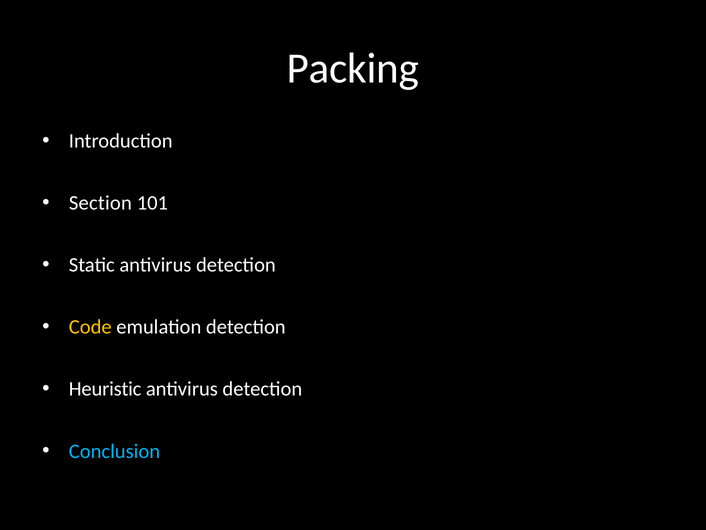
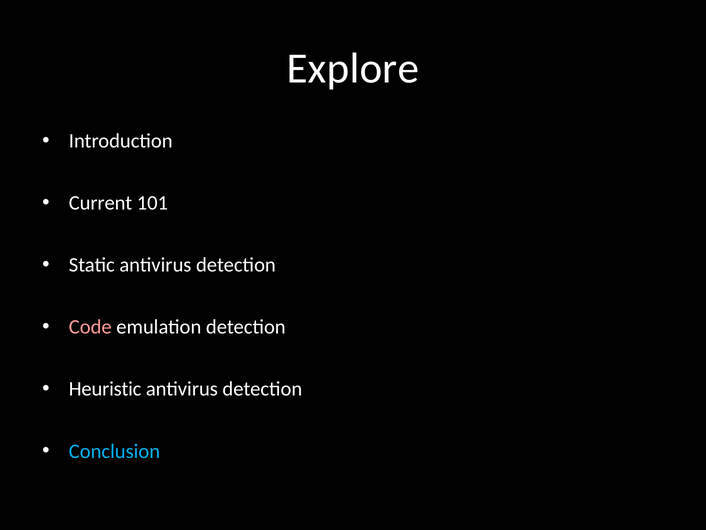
Packing: Packing -> Explore
Section: Section -> Current
Code colour: yellow -> pink
